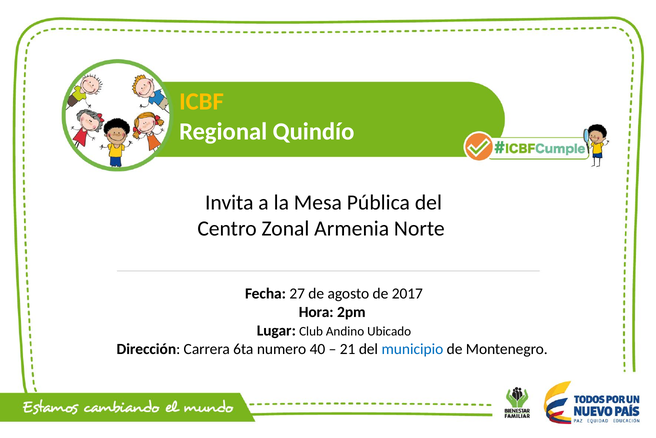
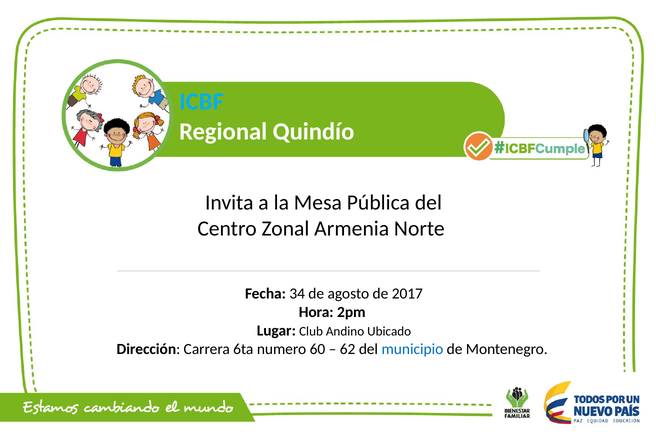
ICBF colour: yellow -> light blue
27: 27 -> 34
40: 40 -> 60
21: 21 -> 62
